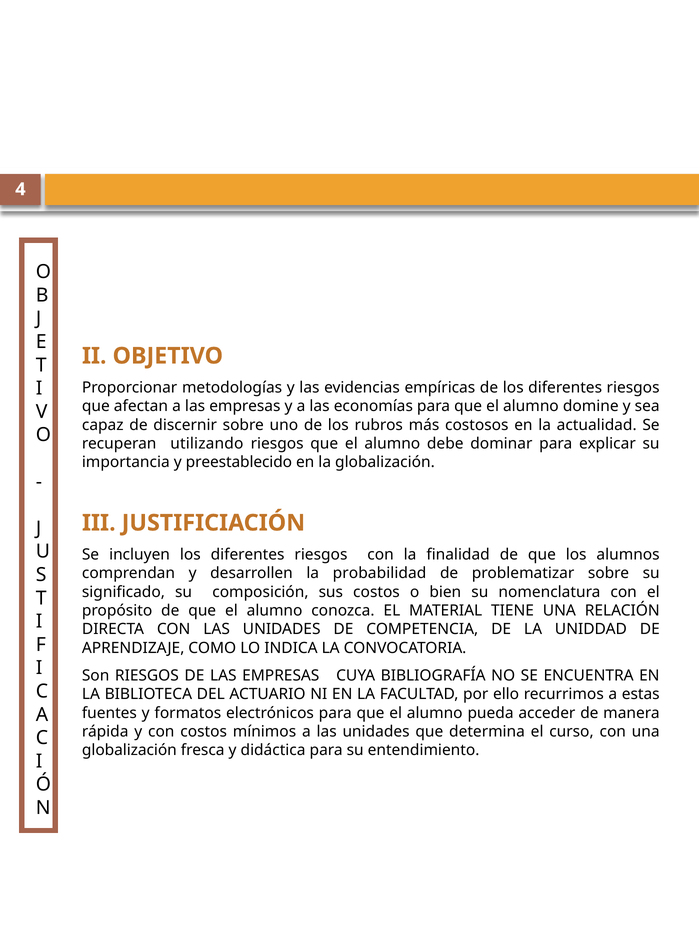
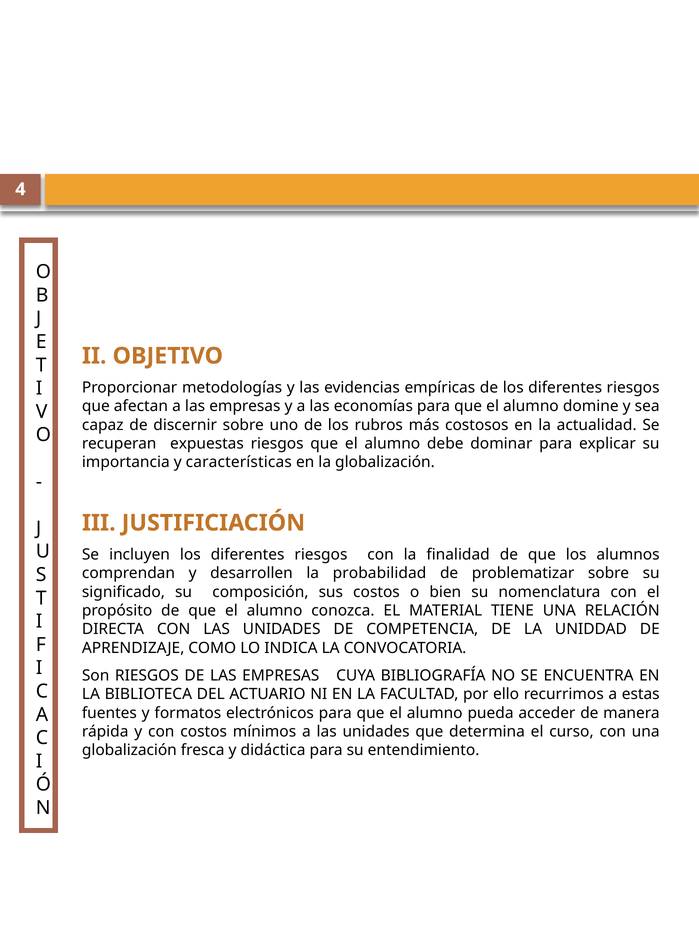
utilizando: utilizando -> expuestas
preestablecido: preestablecido -> características
